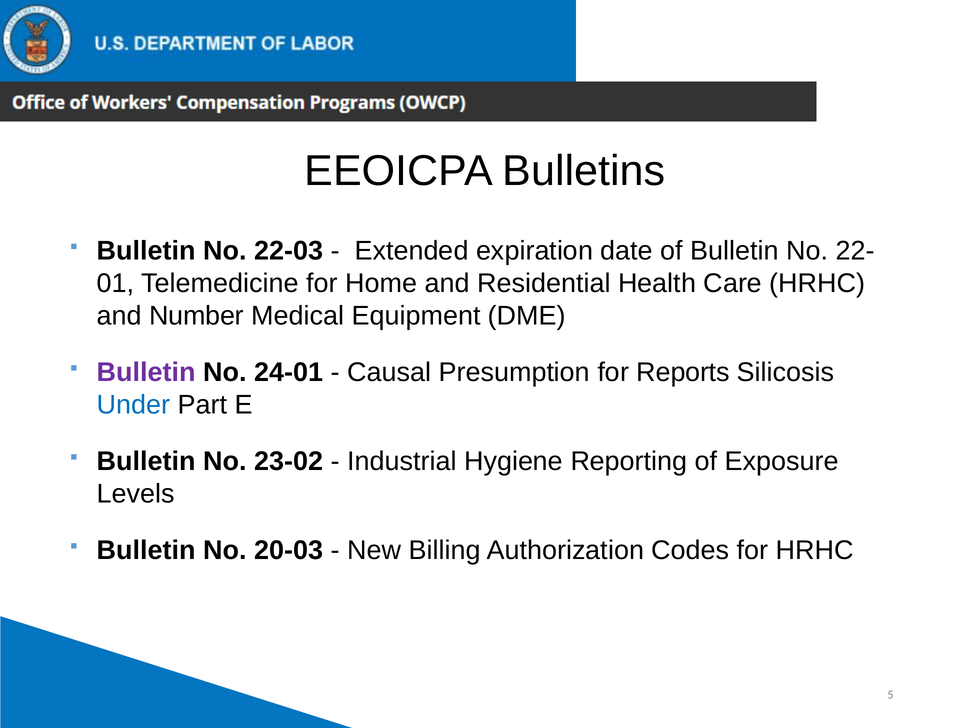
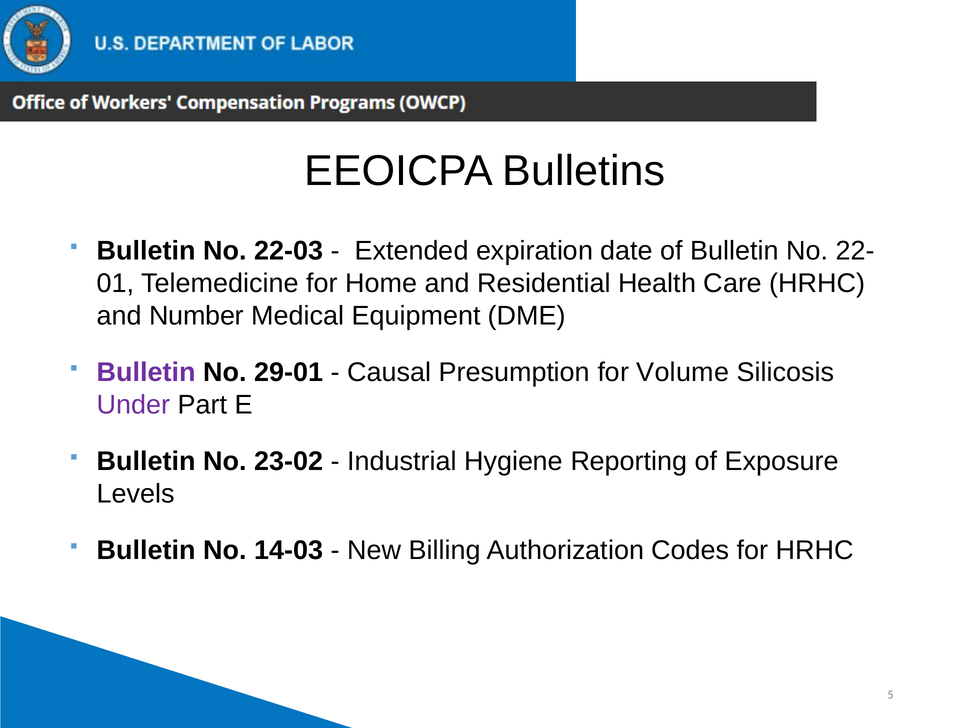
24-01: 24-01 -> 29-01
Reports: Reports -> Volume
Under colour: blue -> purple
20-03: 20-03 -> 14-03
